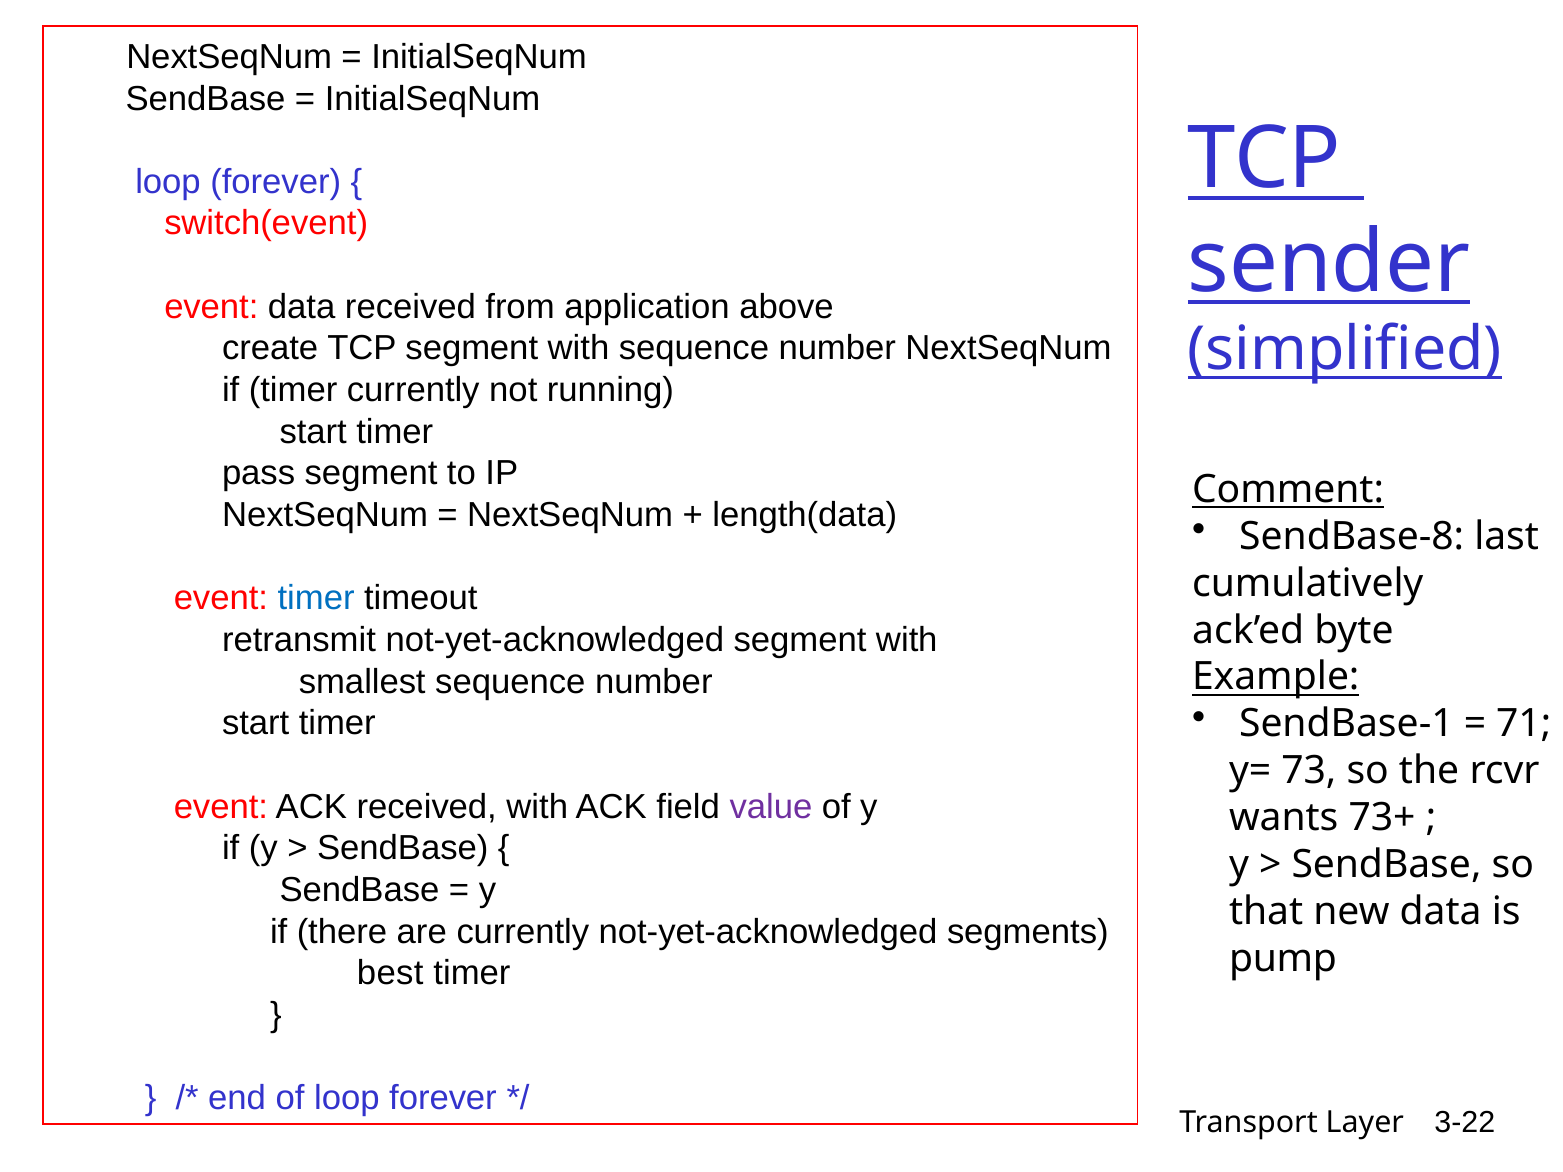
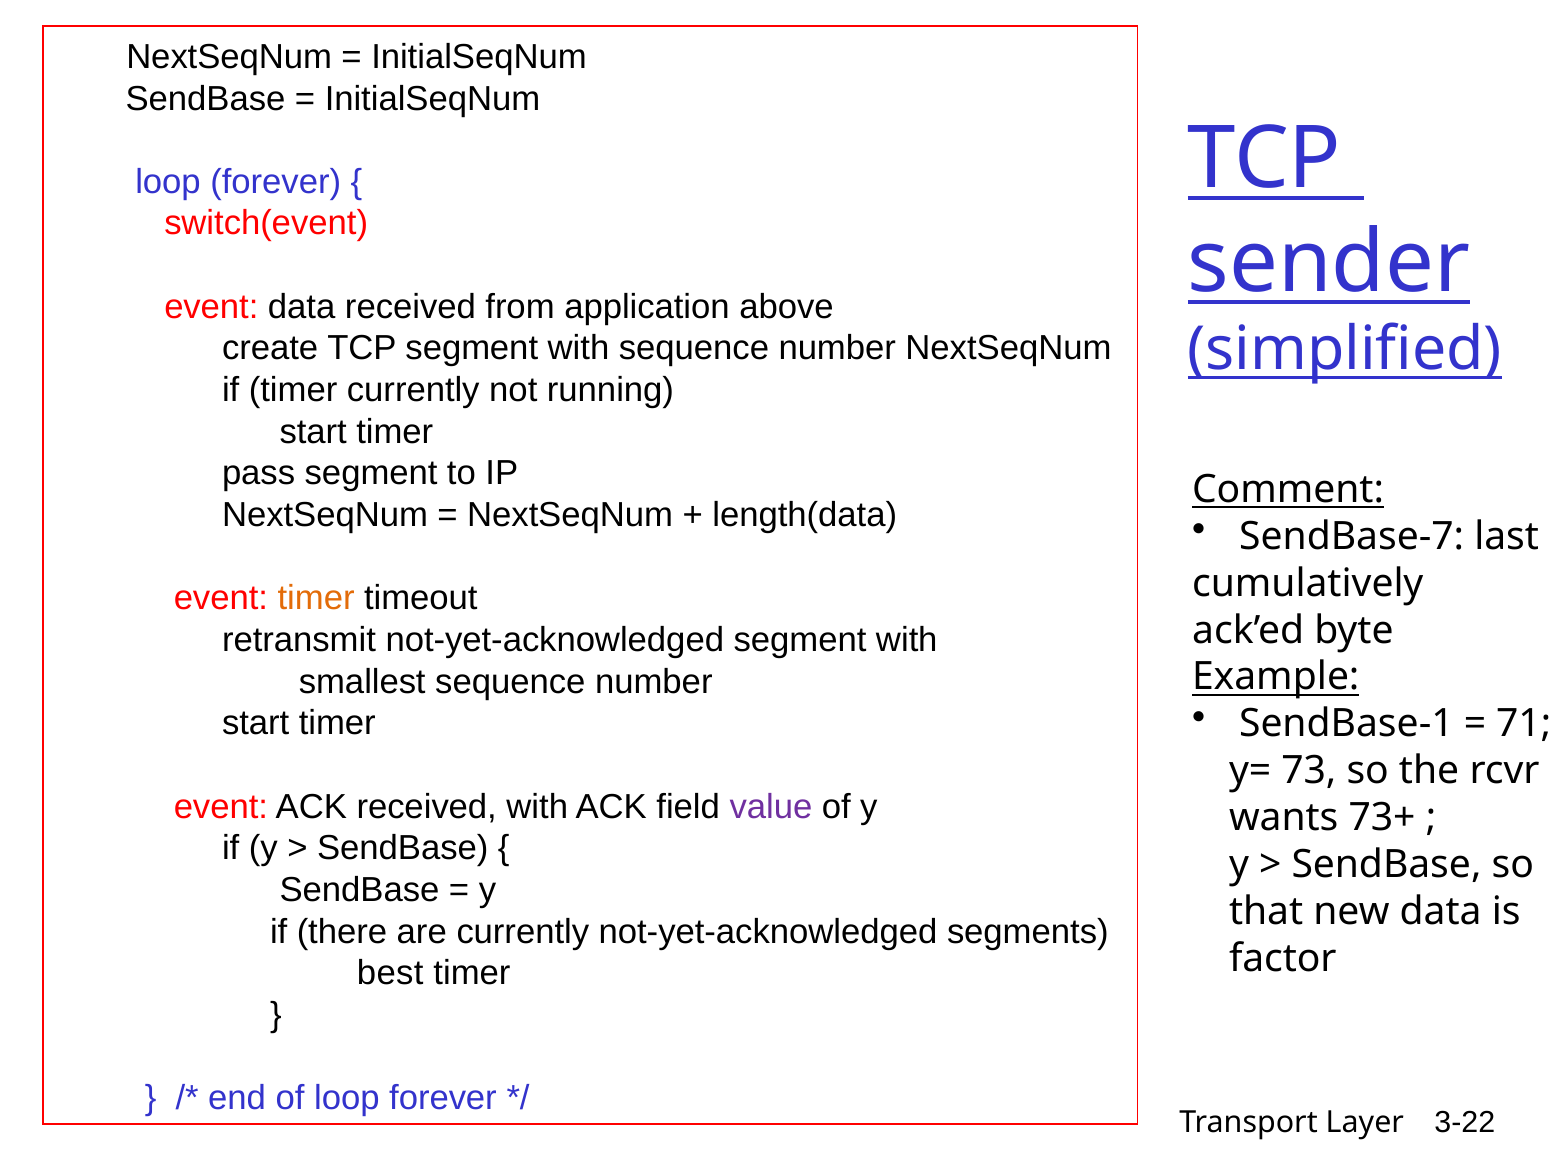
SendBase-8: SendBase-8 -> SendBase-7
timer at (316, 598) colour: blue -> orange
pump: pump -> factor
